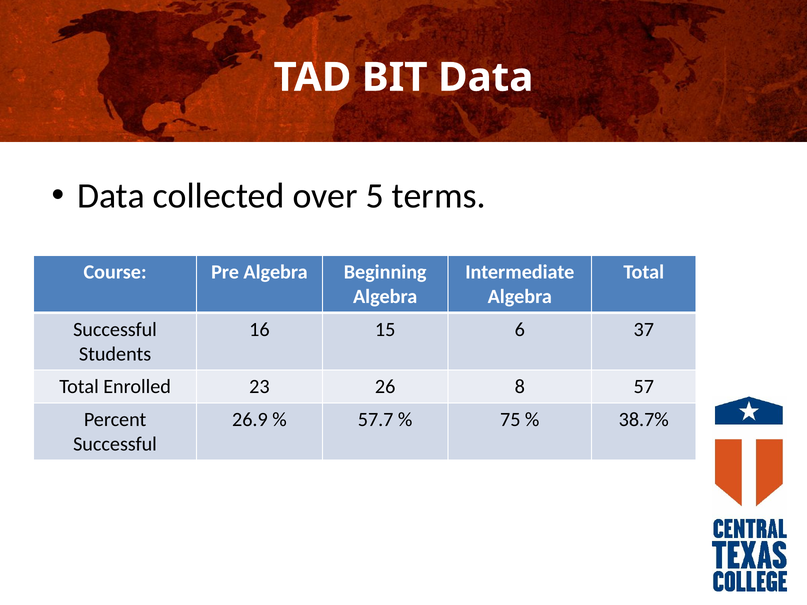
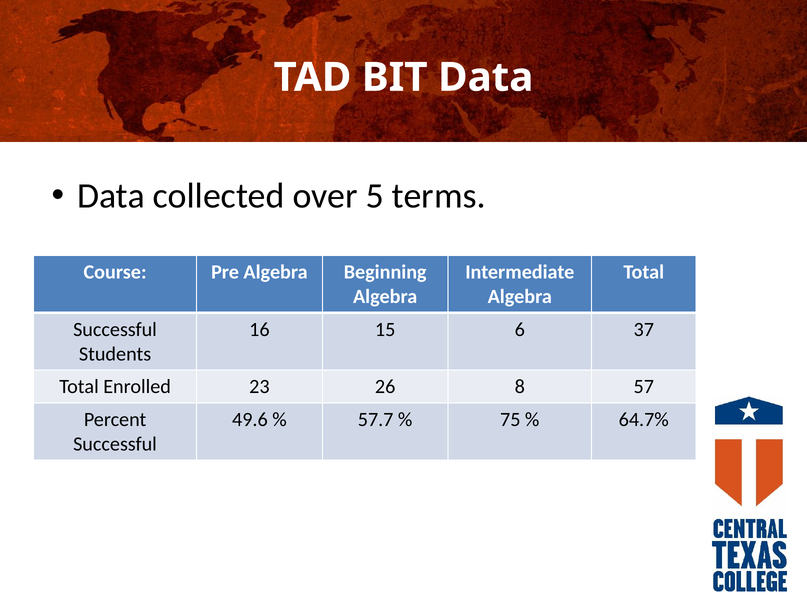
26.9: 26.9 -> 49.6
38.7%: 38.7% -> 64.7%
